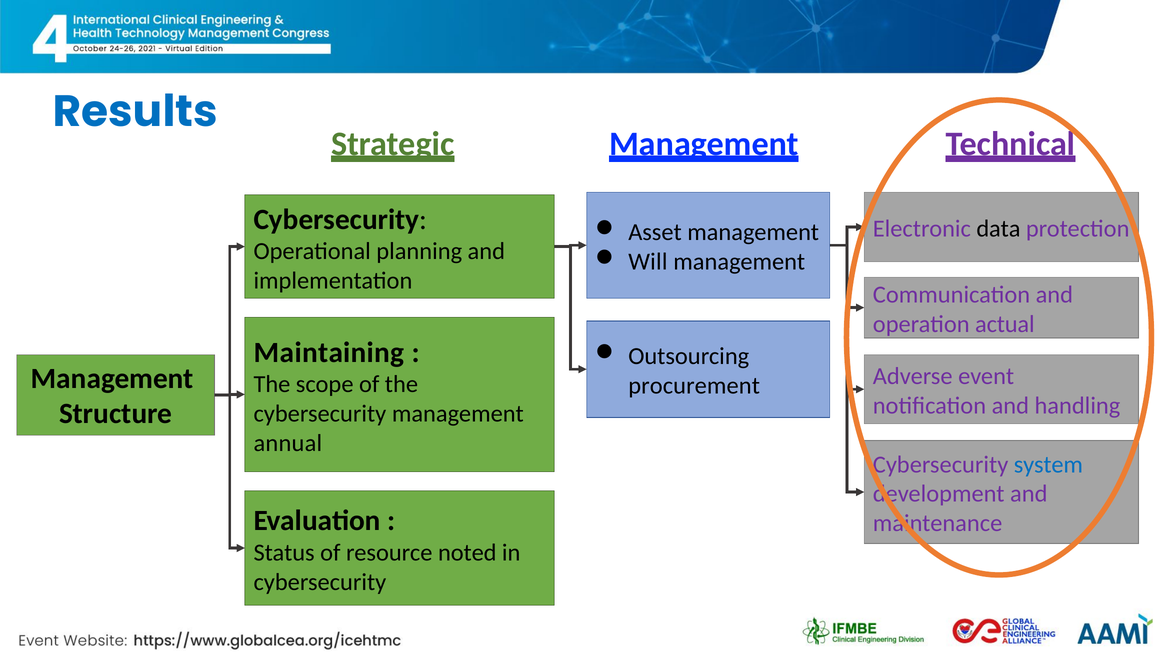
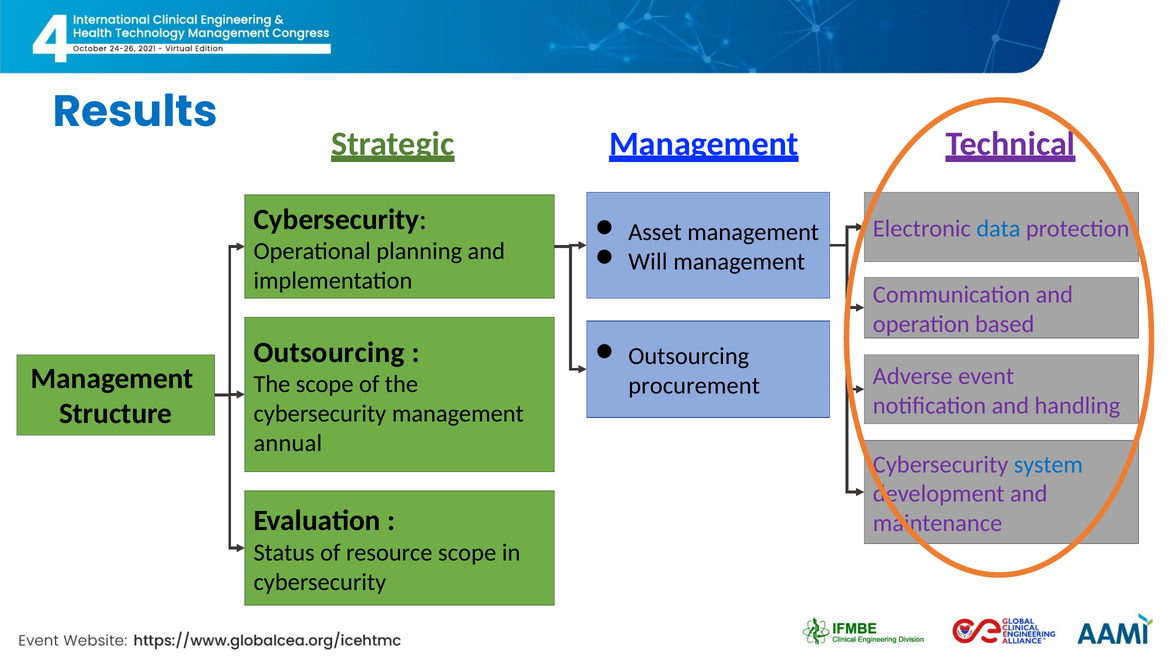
data colour: black -> blue
actual: actual -> based
Maintaining at (329, 353): Maintaining -> Outsourcing
resource noted: noted -> scope
